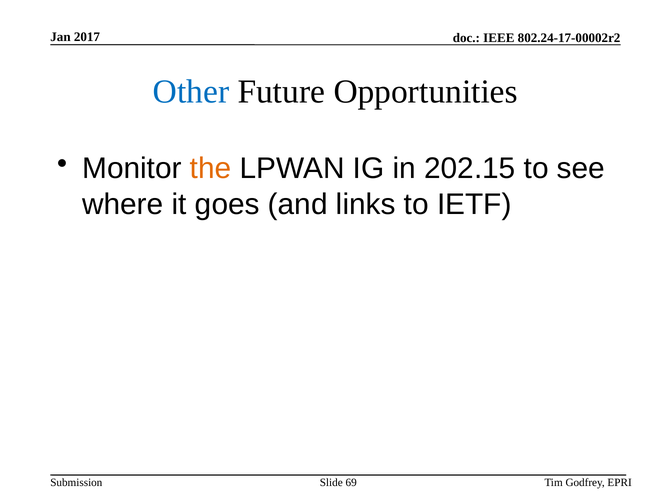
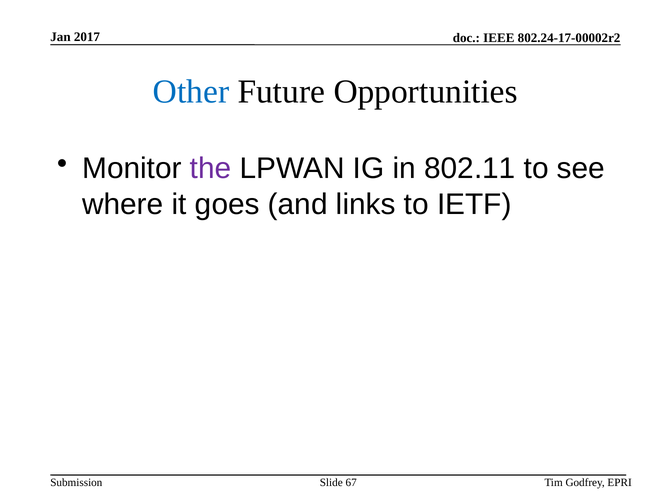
the colour: orange -> purple
202.15: 202.15 -> 802.11
69: 69 -> 67
